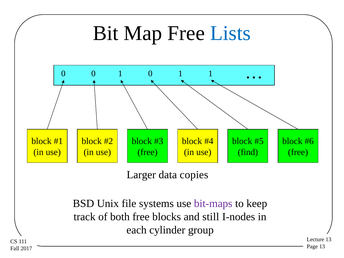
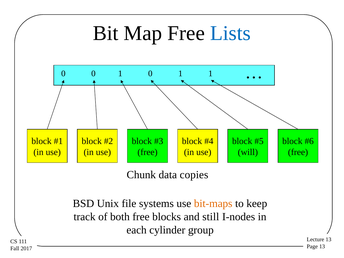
find: find -> will
Larger: Larger -> Chunk
bit-maps colour: purple -> orange
